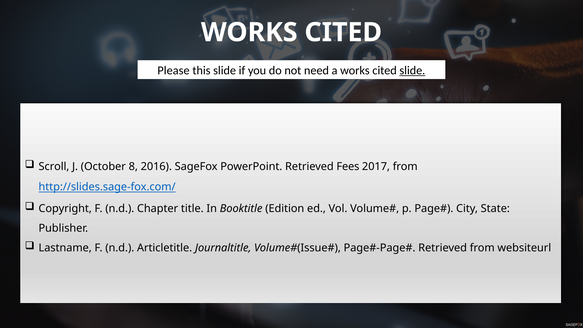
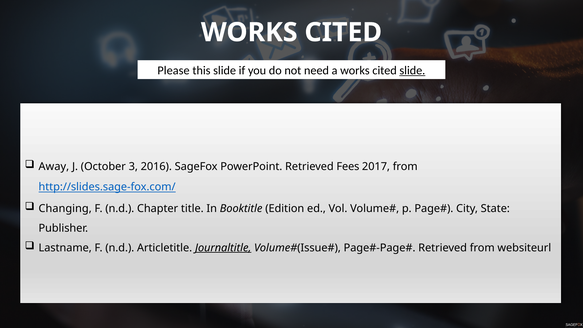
Scroll: Scroll -> Away
8: 8 -> 3
Copyright: Copyright -> Changing
Journaltitle underline: none -> present
